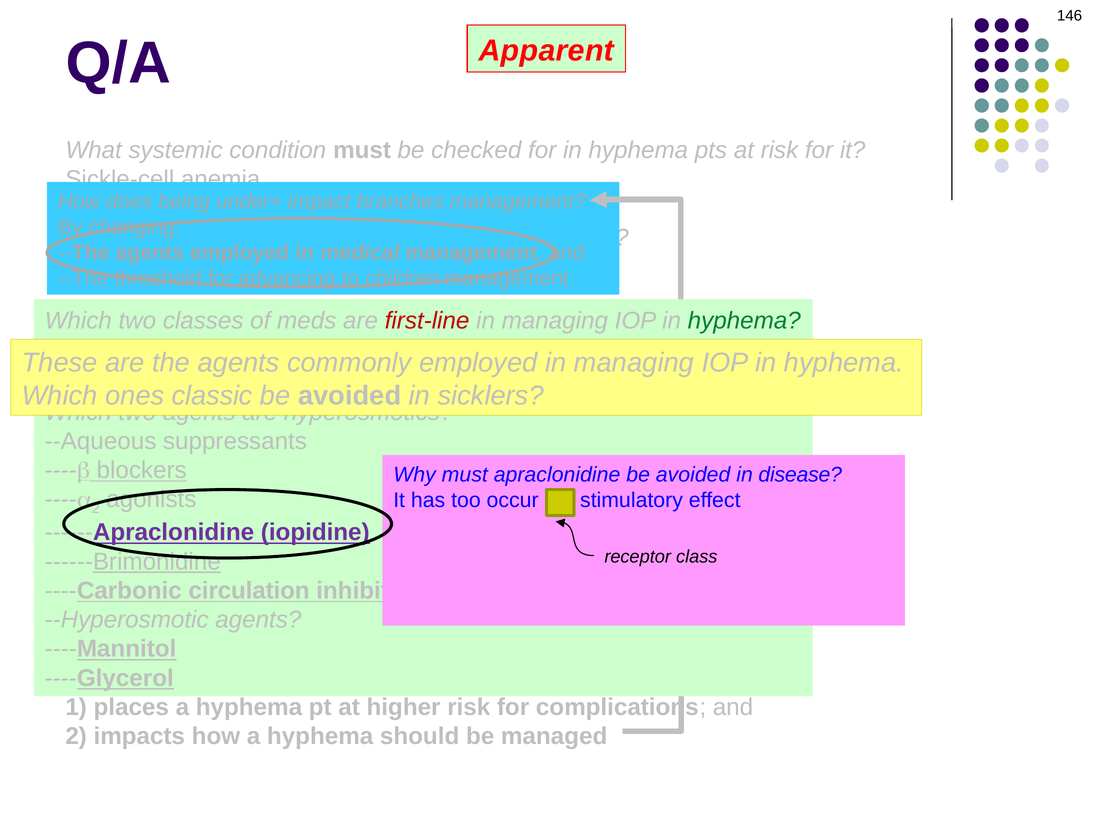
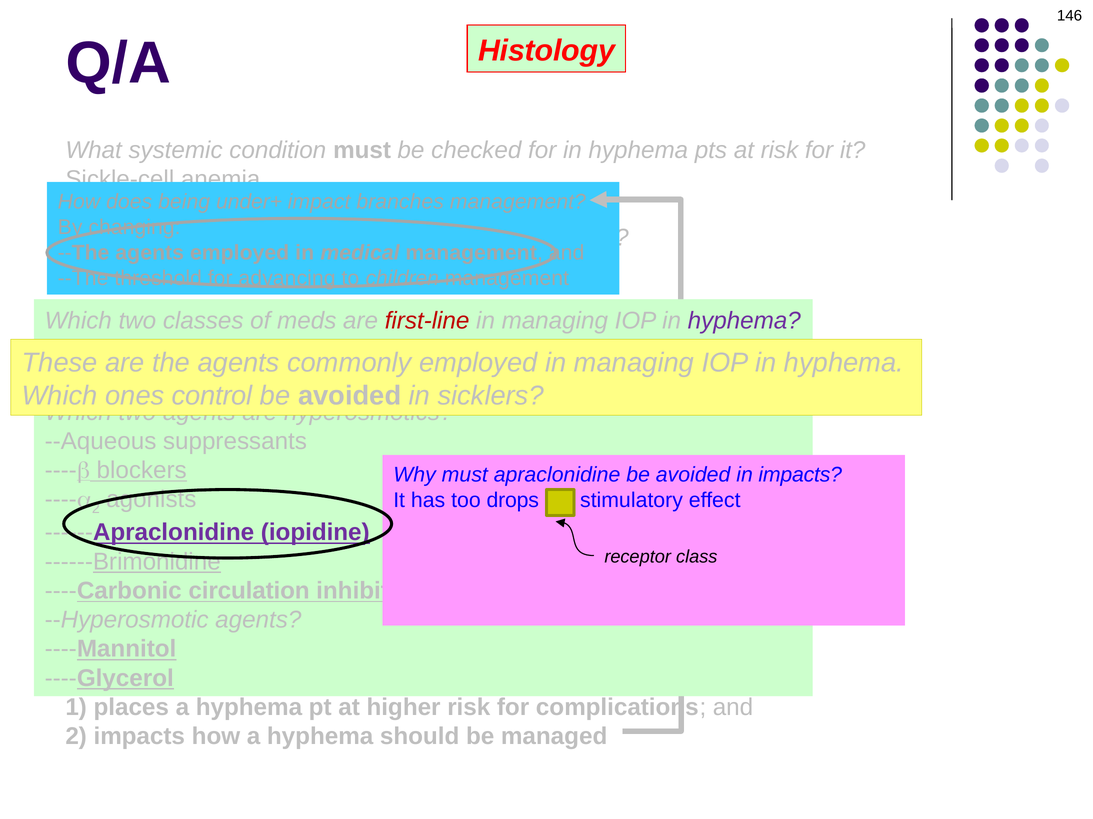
Apparent: Apparent -> Histology
hyphema at (744, 321) colour: green -> purple
classic: classic -> control
in disease: disease -> impacts
occur: occur -> drops
